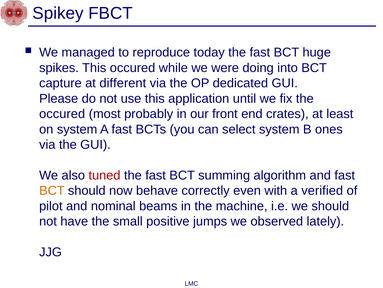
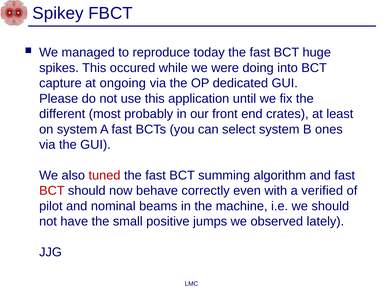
different: different -> ongoing
occured at (62, 114): occured -> different
BCT at (52, 190) colour: orange -> red
